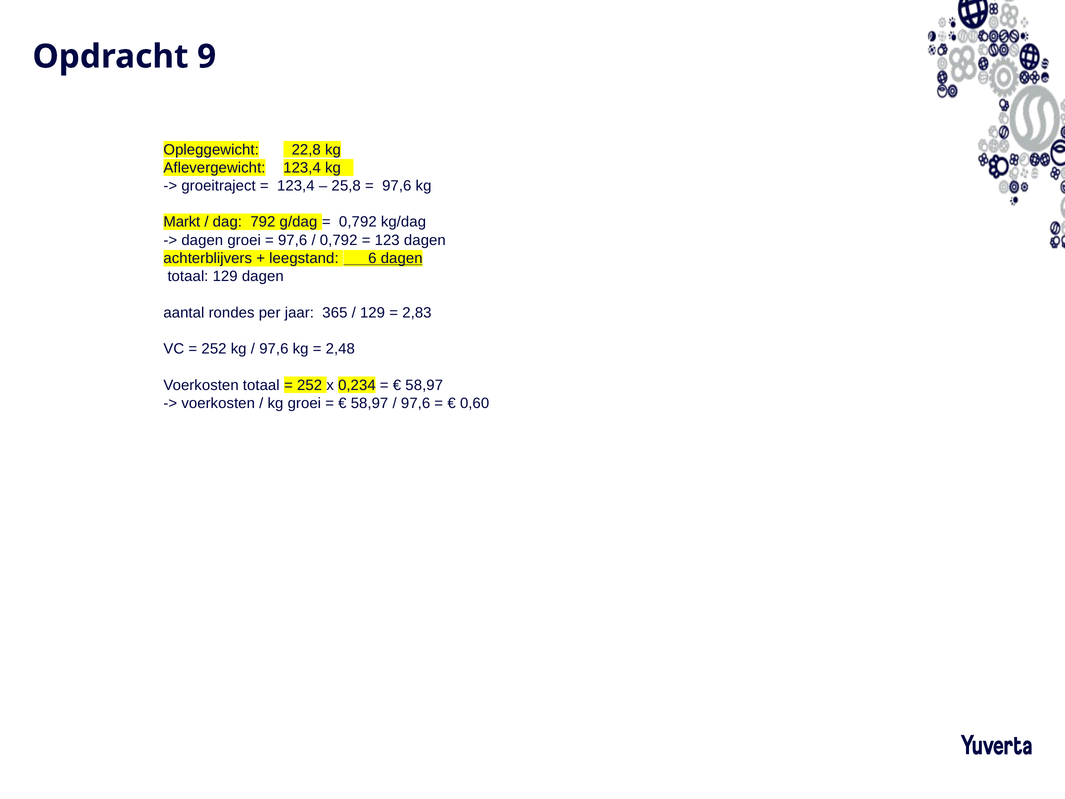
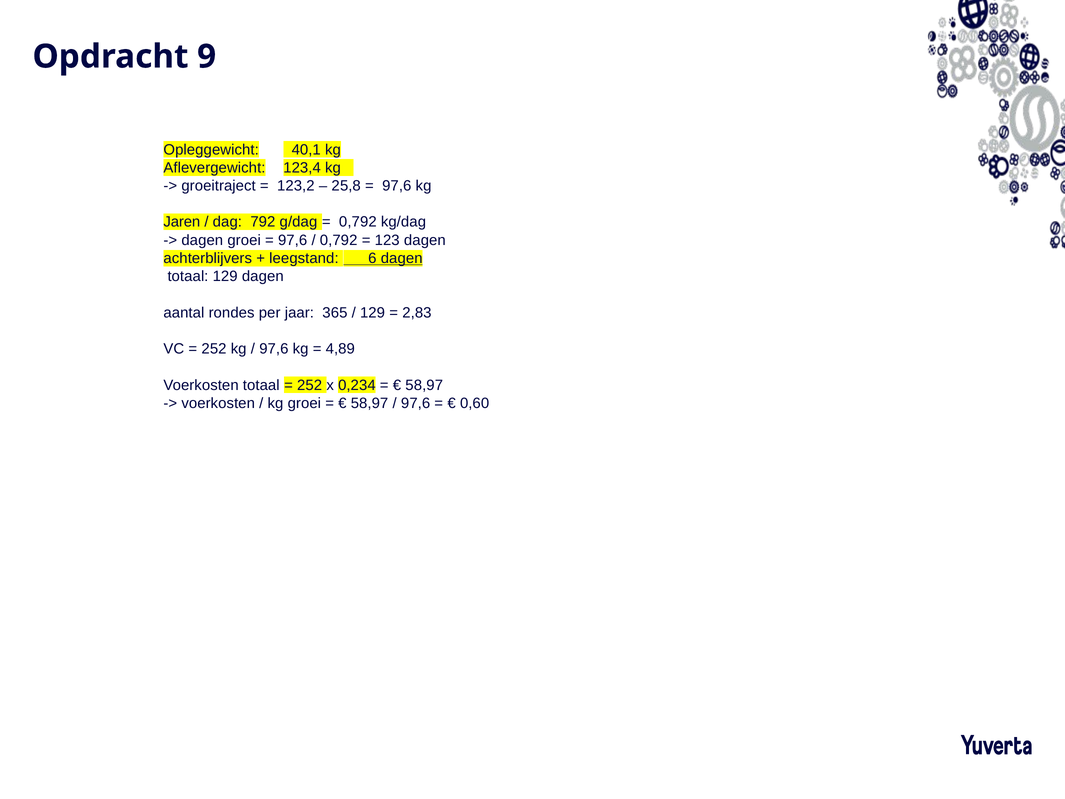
22,8: 22,8 -> 40,1
123,4 at (296, 186): 123,4 -> 123,2
Markt: Markt -> Jaren
2,48: 2,48 -> 4,89
